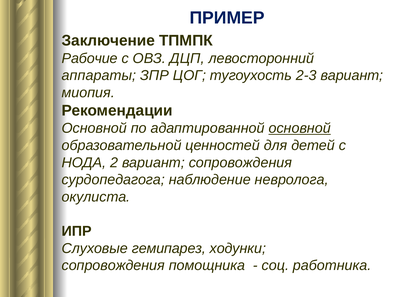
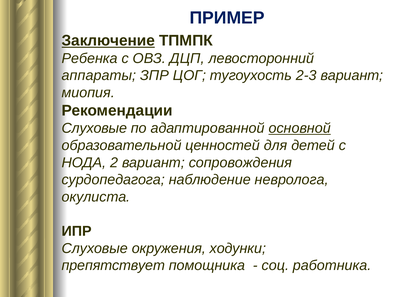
Заключение underline: none -> present
Рабочие: Рабочие -> Ребенка
Основной at (94, 128): Основной -> Слуховые
гемипарез: гемипарез -> окружения
сопровождения at (113, 265): сопровождения -> препятствует
